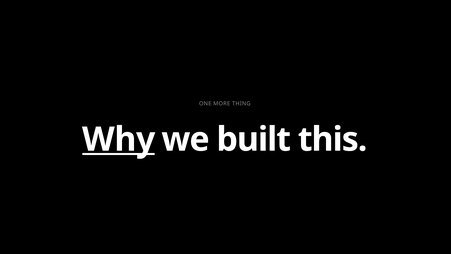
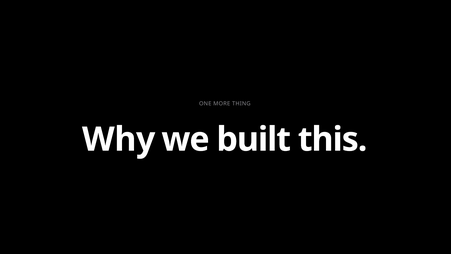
Why underline: present -> none
